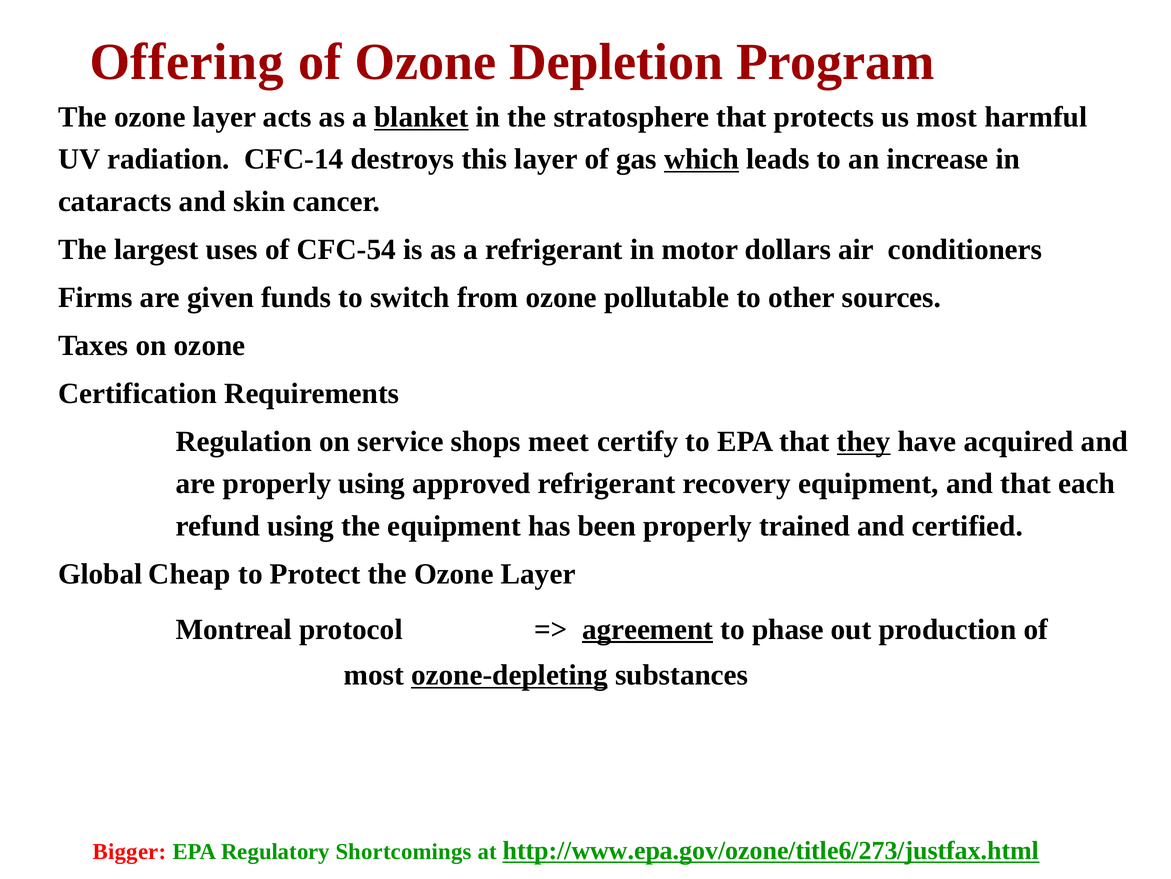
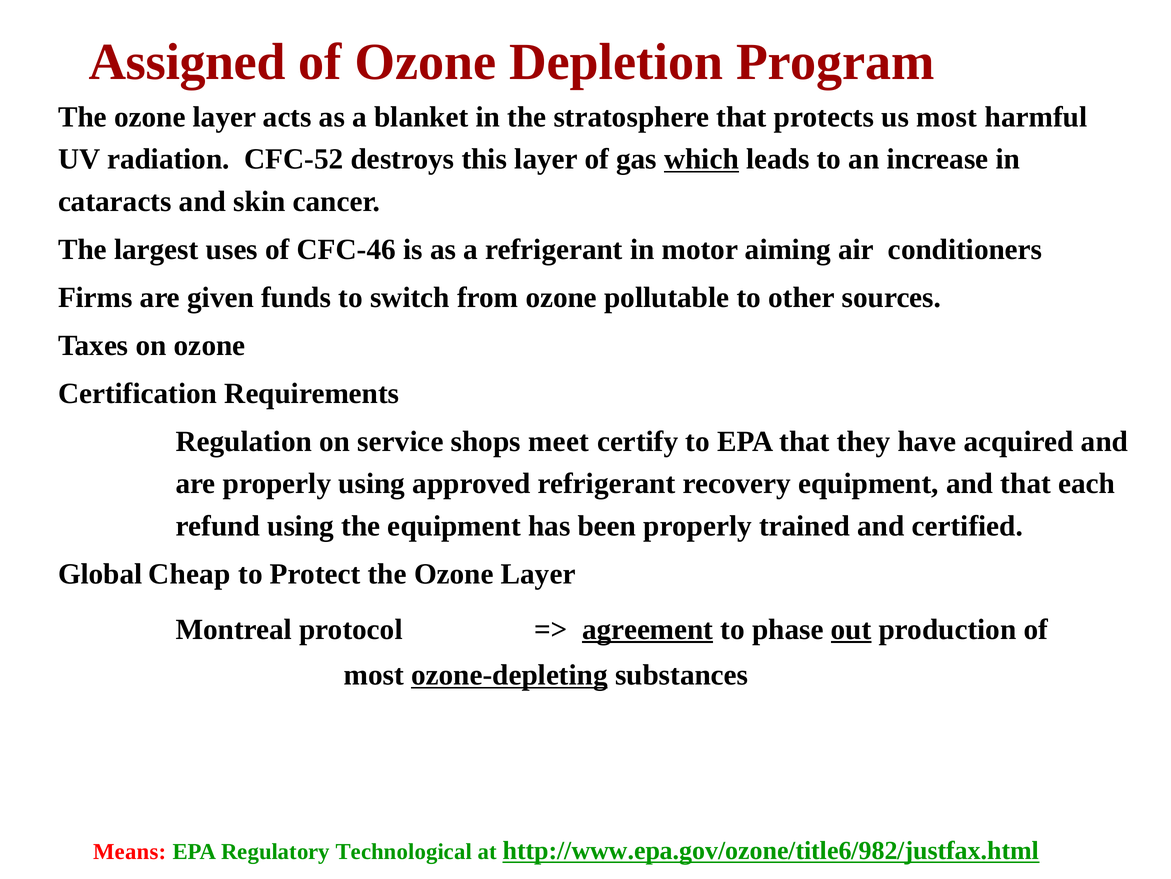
Offering: Offering -> Assigned
blanket underline: present -> none
CFC-14: CFC-14 -> CFC-52
CFC-54: CFC-54 -> CFC-46
dollars: dollars -> aiming
they underline: present -> none
out underline: none -> present
Bigger: Bigger -> Means
Shortcomings: Shortcomings -> Technological
http://www.epa.gov/ozone/title6/273/justfax.html: http://www.epa.gov/ozone/title6/273/justfax.html -> http://www.epa.gov/ozone/title6/982/justfax.html
